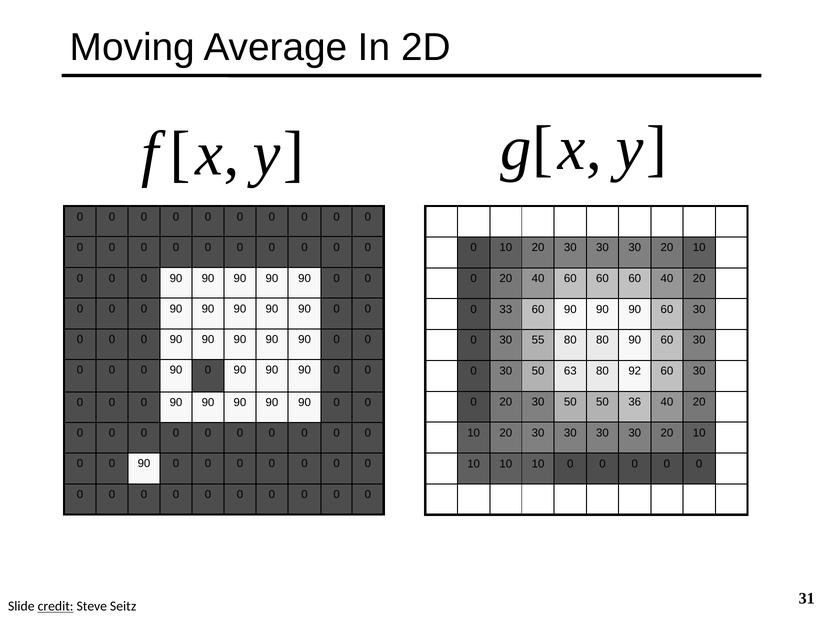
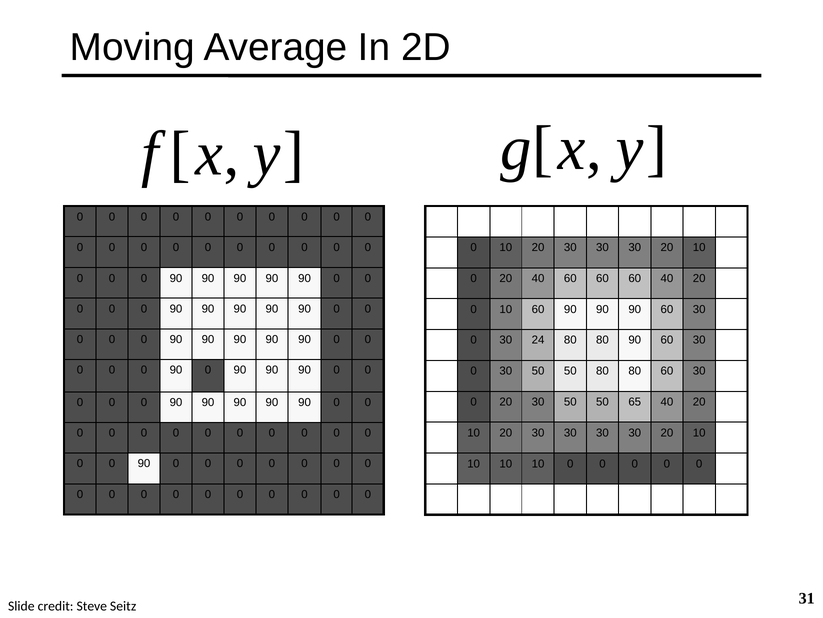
33 at (506, 309): 33 -> 10
55: 55 -> 24
0 30 50 63: 63 -> 50
92 at (635, 371): 92 -> 80
36: 36 -> 65
credit underline: present -> none
